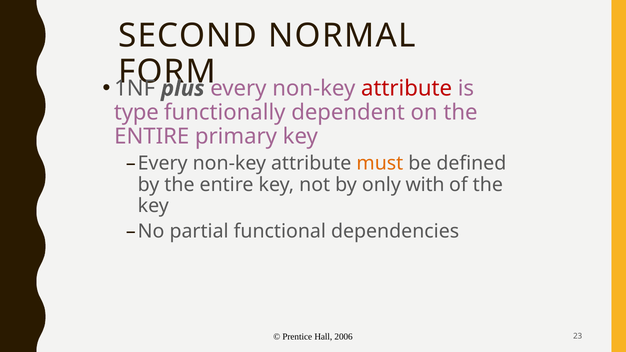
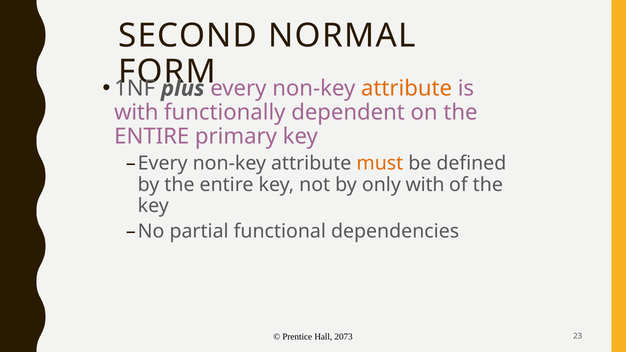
attribute at (407, 89) colour: red -> orange
type at (136, 112): type -> with
2006: 2006 -> 2073
